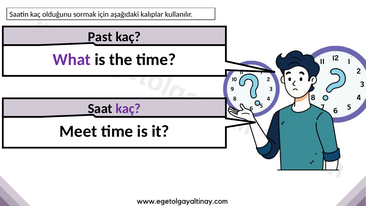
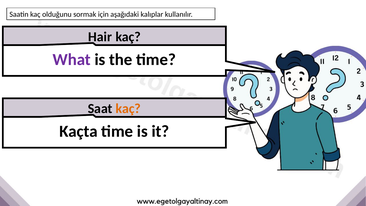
Past: Past -> Hair
kaç at (128, 109) colour: purple -> orange
Meet: Meet -> Kaçta
